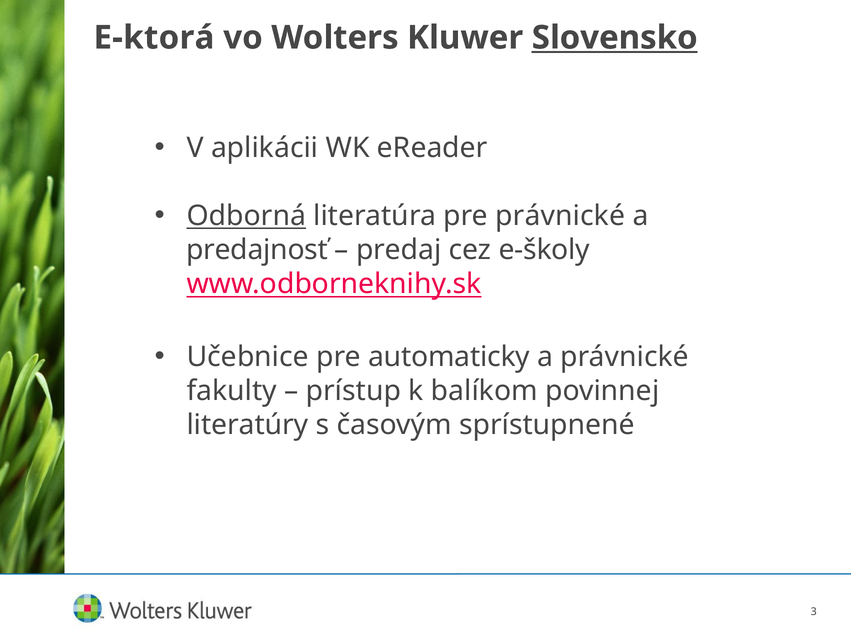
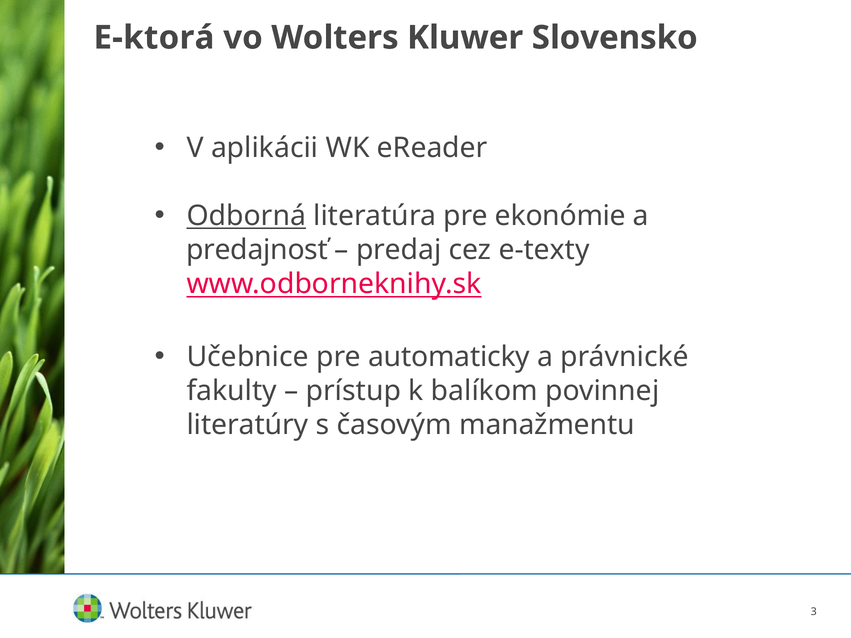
Slovensko underline: present -> none
pre právnické: právnické -> ekonómie
e-školy: e-školy -> e-texty
sprístupnené: sprístupnené -> manažmentu
